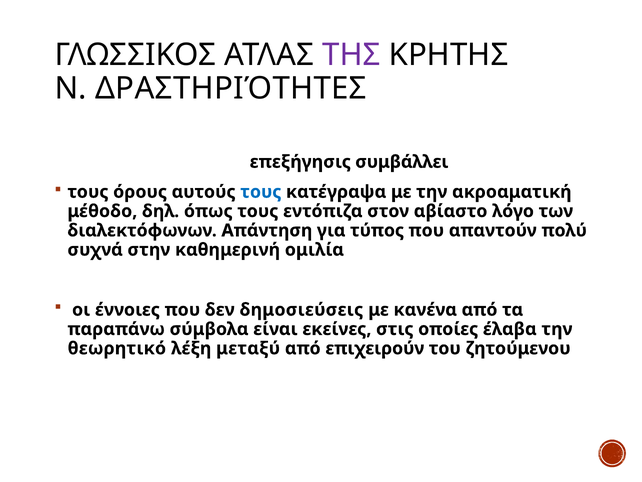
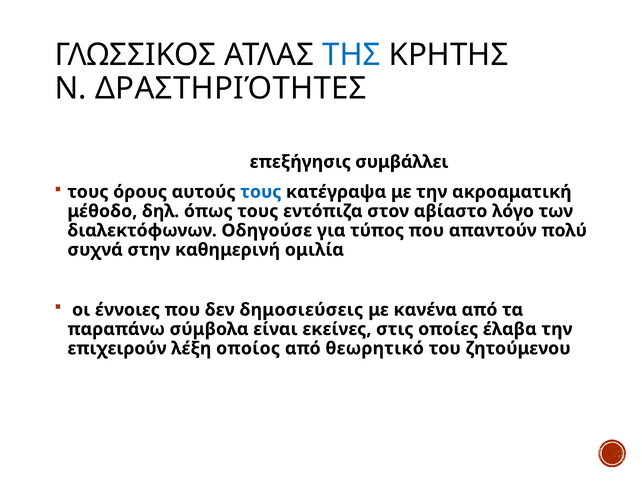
ΤΗΣ colour: purple -> blue
Απάντηση: Απάντηση -> Οδηγούσε
θεωρητικό: θεωρητικό -> επιχειρούν
μεταξύ: μεταξύ -> οποίος
επιχειρούν: επιχειρούν -> θεωρητικό
